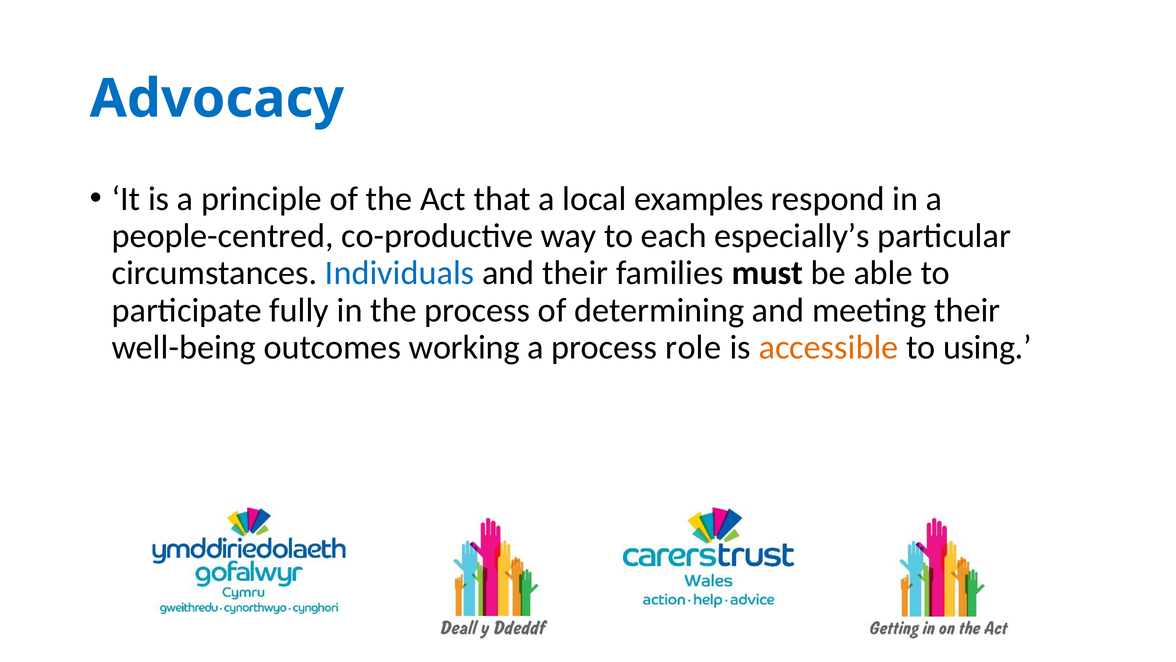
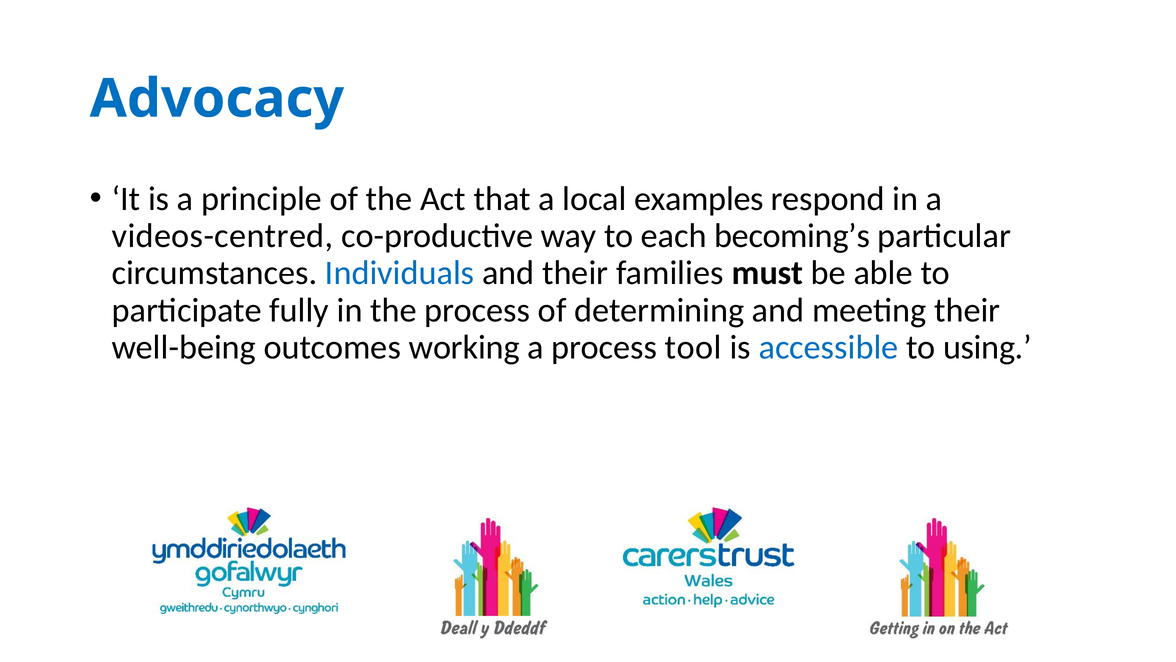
people-centred: people-centred -> videos-centred
especially’s: especially’s -> becoming’s
role: role -> tool
accessible colour: orange -> blue
